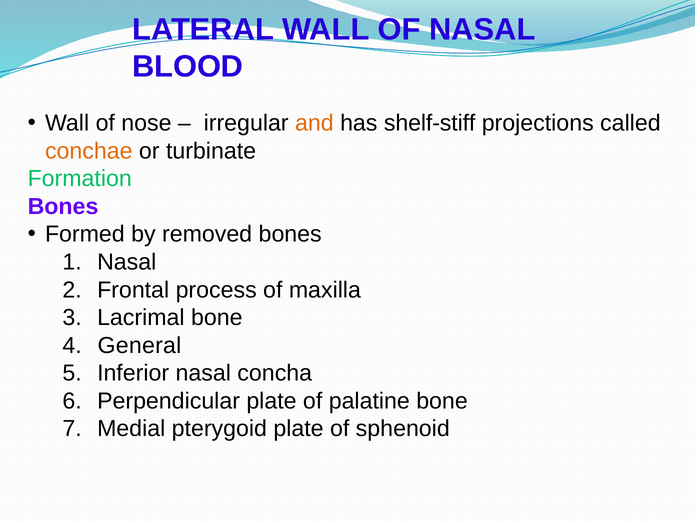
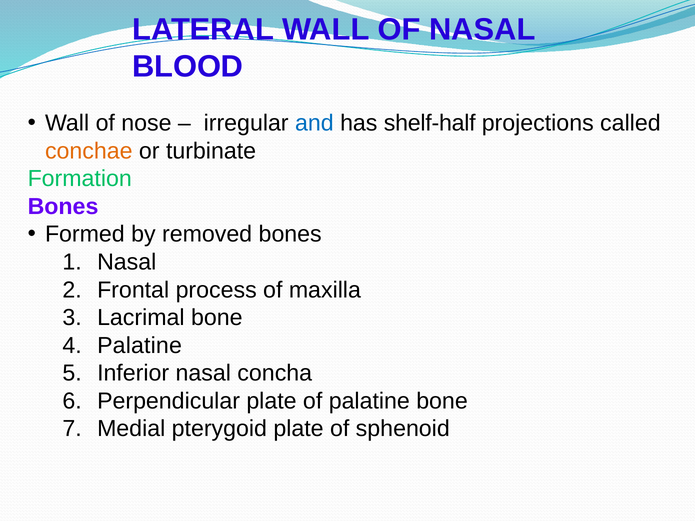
and colour: orange -> blue
shelf-stiff: shelf-stiff -> shelf-half
General at (139, 346): General -> Palatine
